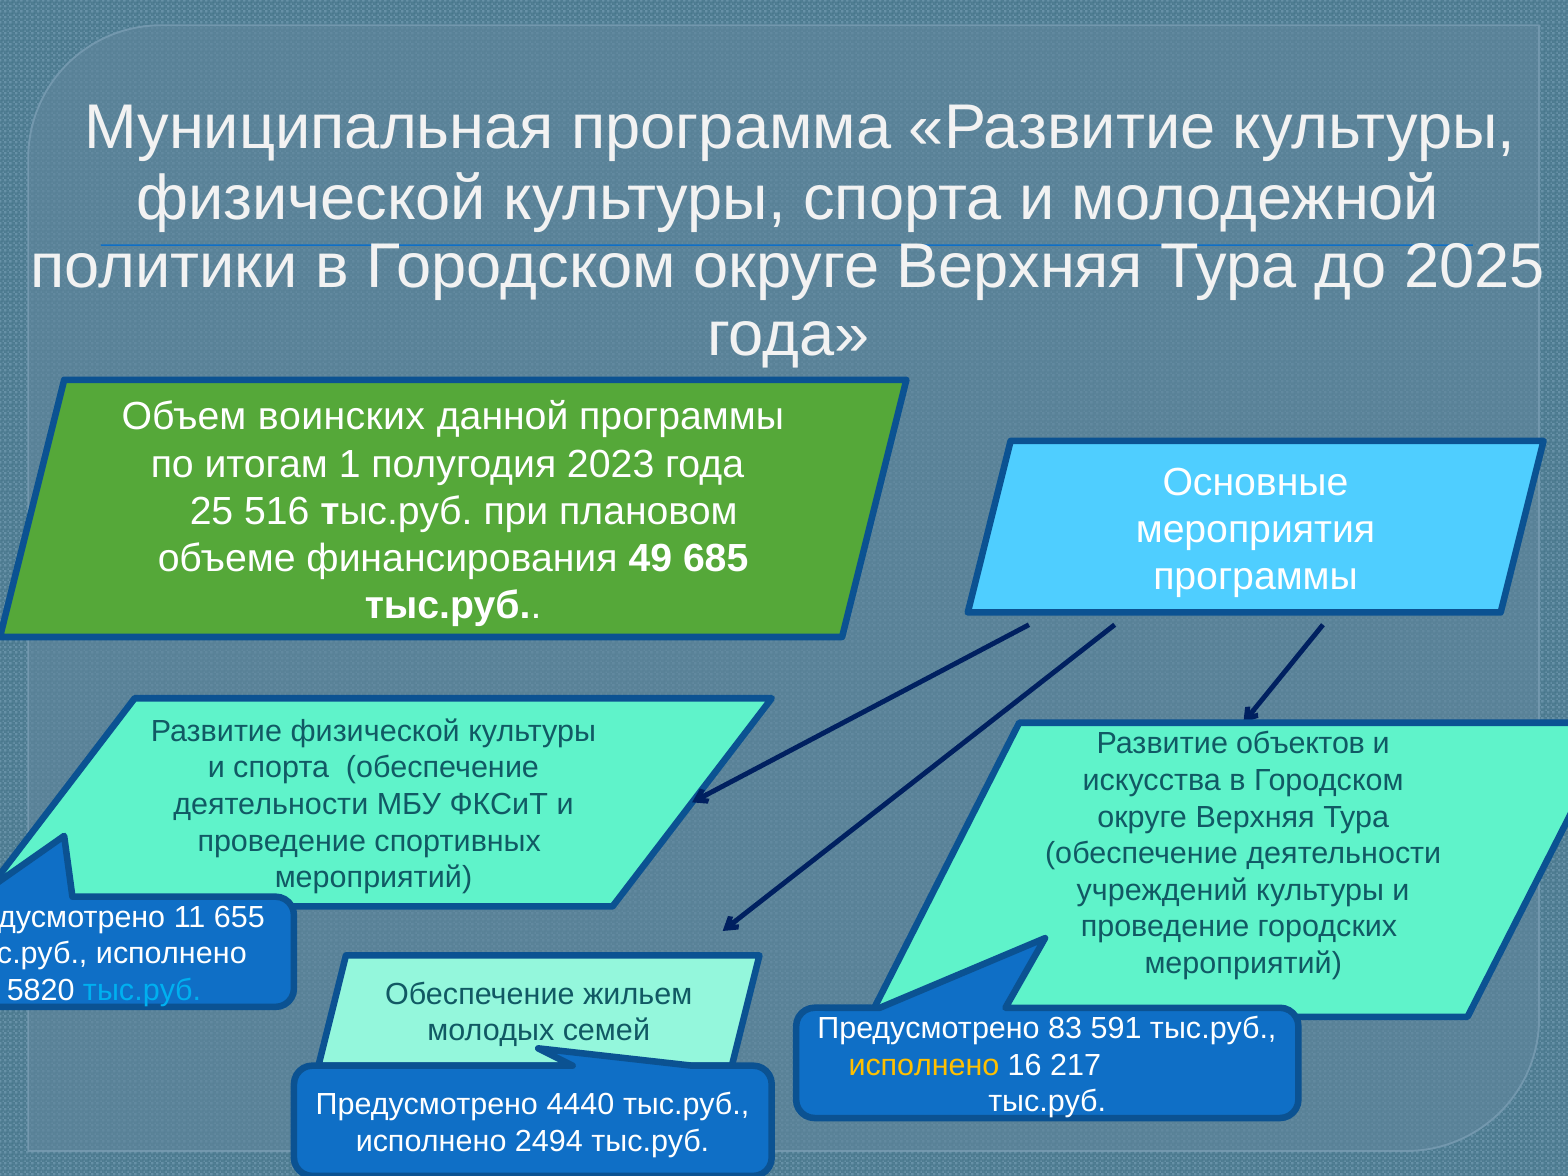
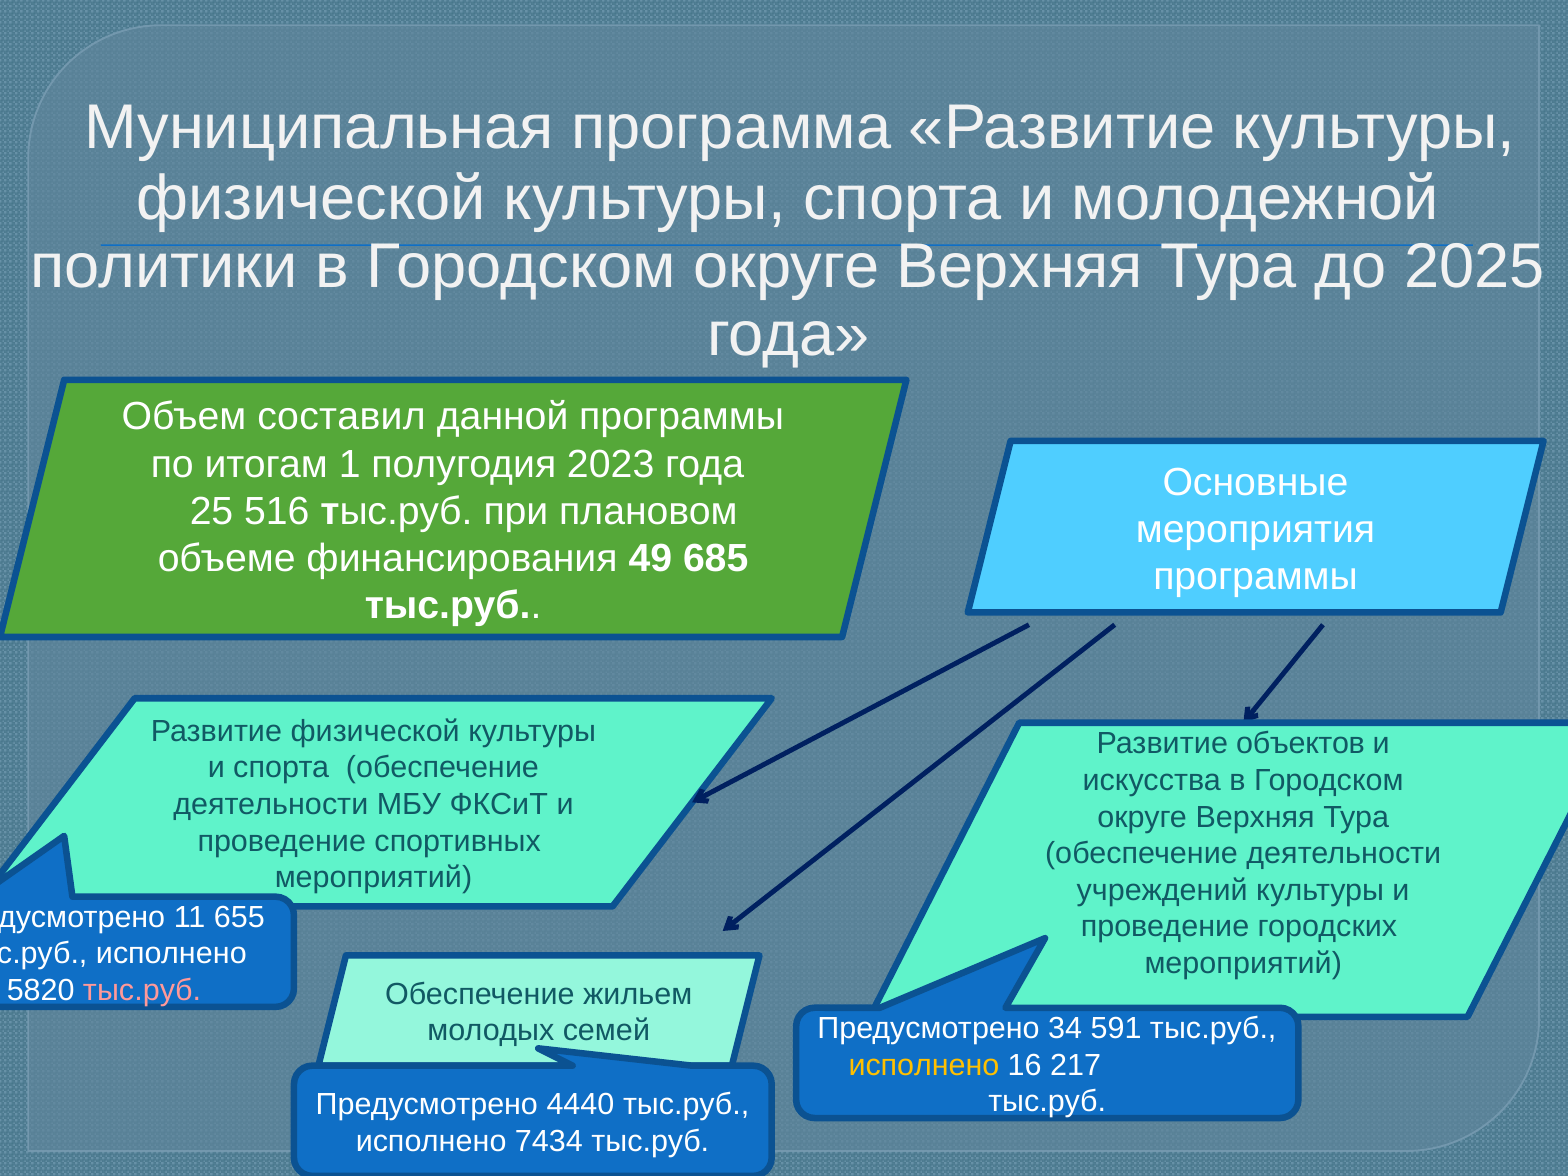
воинских: воинских -> составил
тыс.руб at (142, 990) colour: light blue -> pink
83: 83 -> 34
2494: 2494 -> 7434
